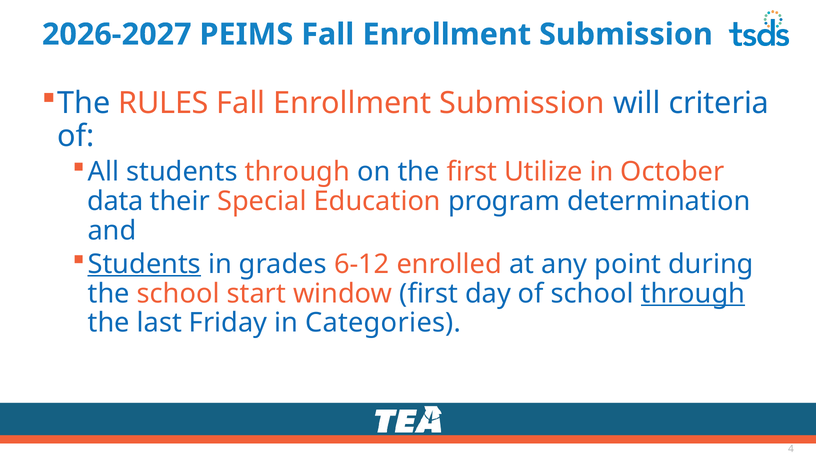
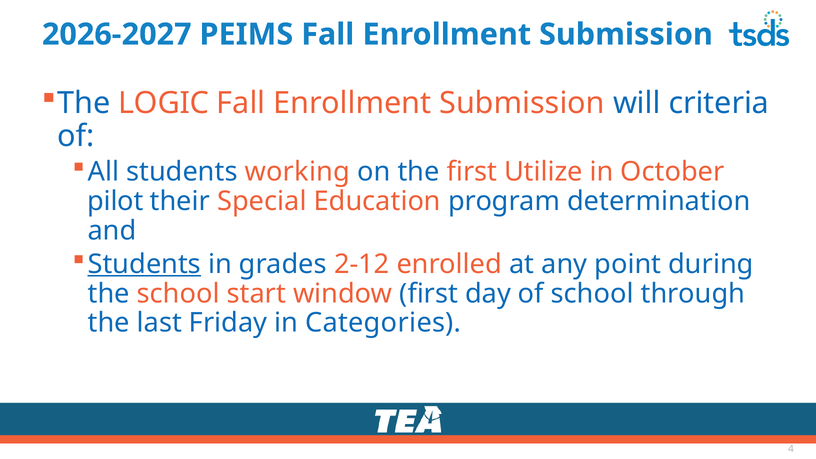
RULES: RULES -> LOGIC
students through: through -> working
data: data -> pilot
6-12: 6-12 -> 2-12
through at (693, 294) underline: present -> none
